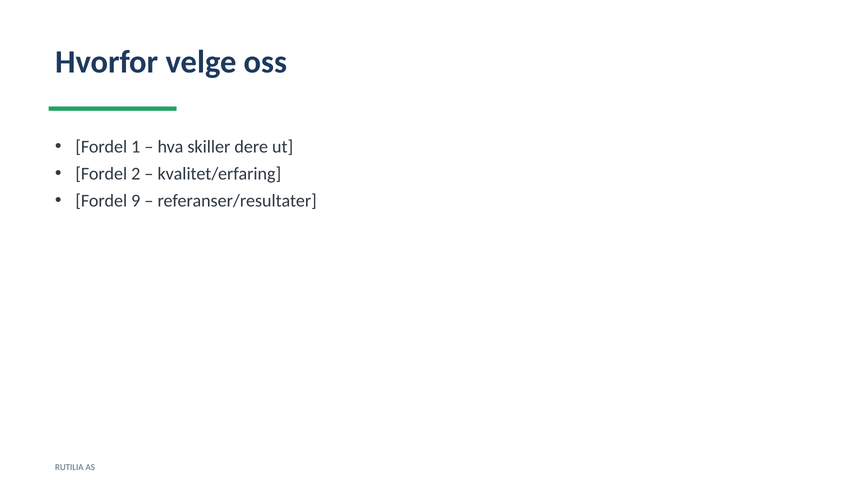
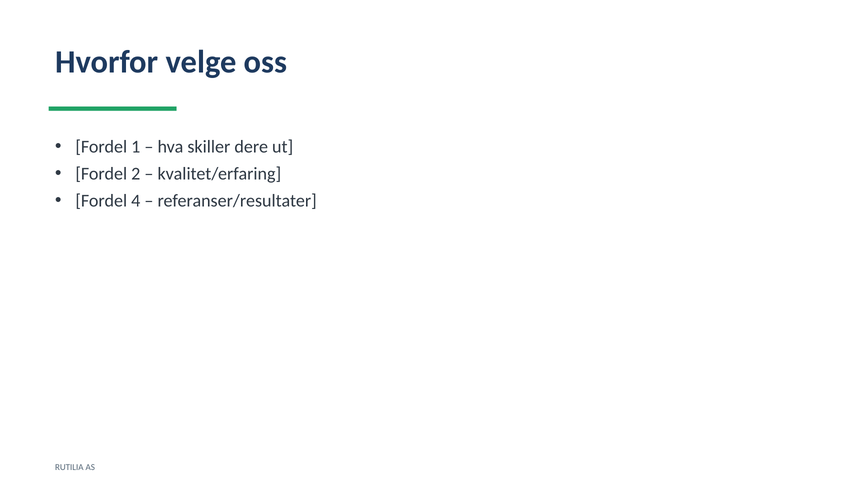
9: 9 -> 4
